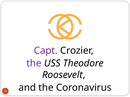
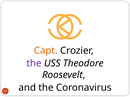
Capt colour: purple -> orange
